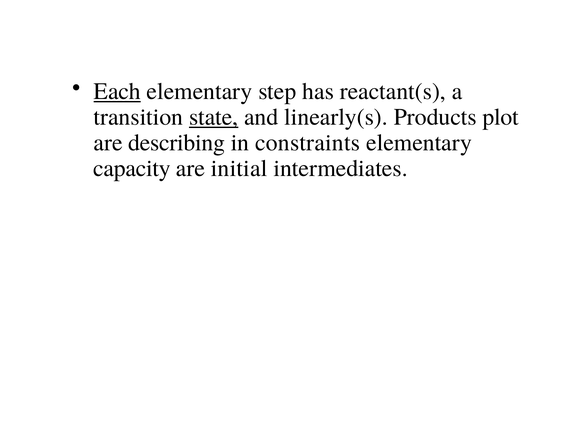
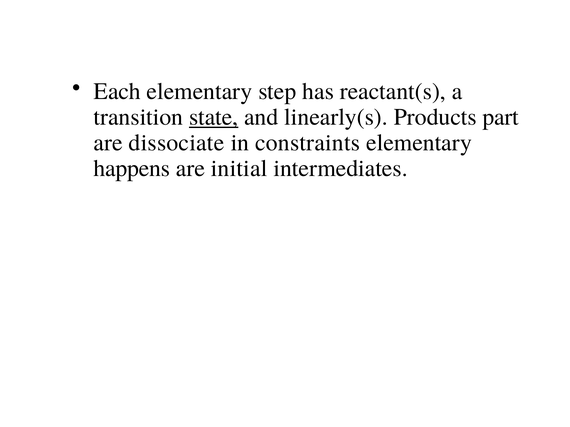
Each underline: present -> none
plot: plot -> part
describing: describing -> dissociate
capacity: capacity -> happens
